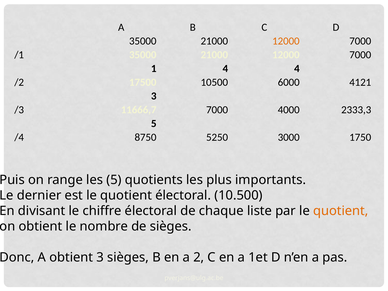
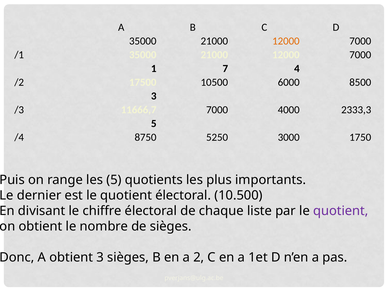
1 4: 4 -> 7
4121: 4121 -> 8500
quotient at (341, 211) colour: orange -> purple
